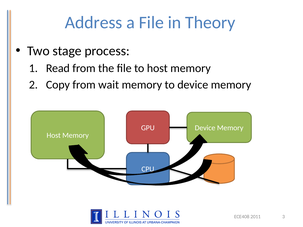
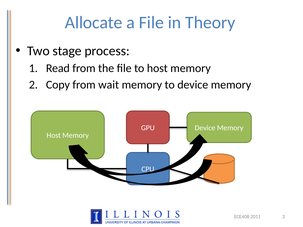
Address: Address -> Allocate
